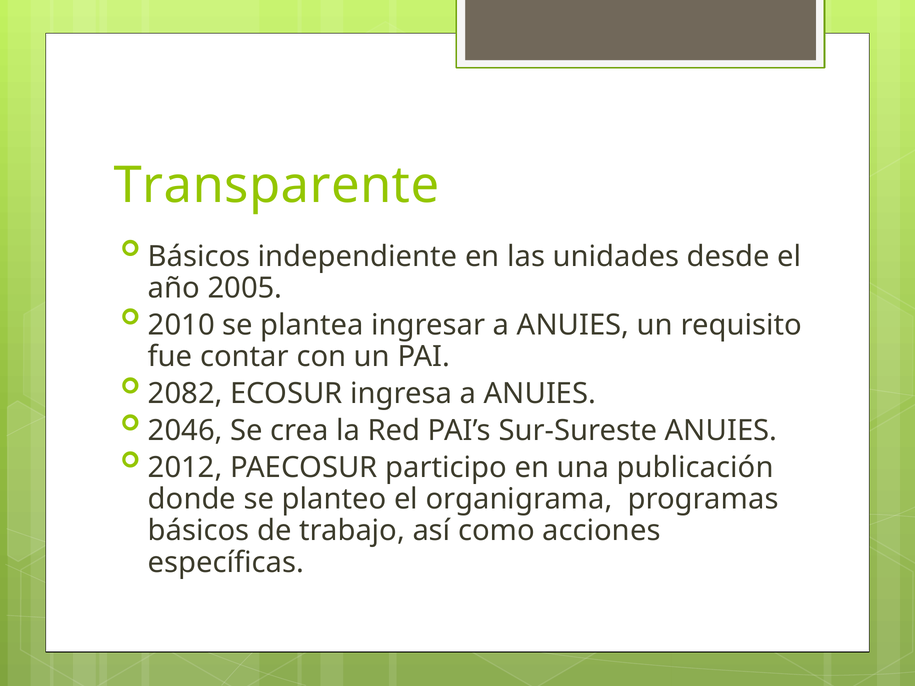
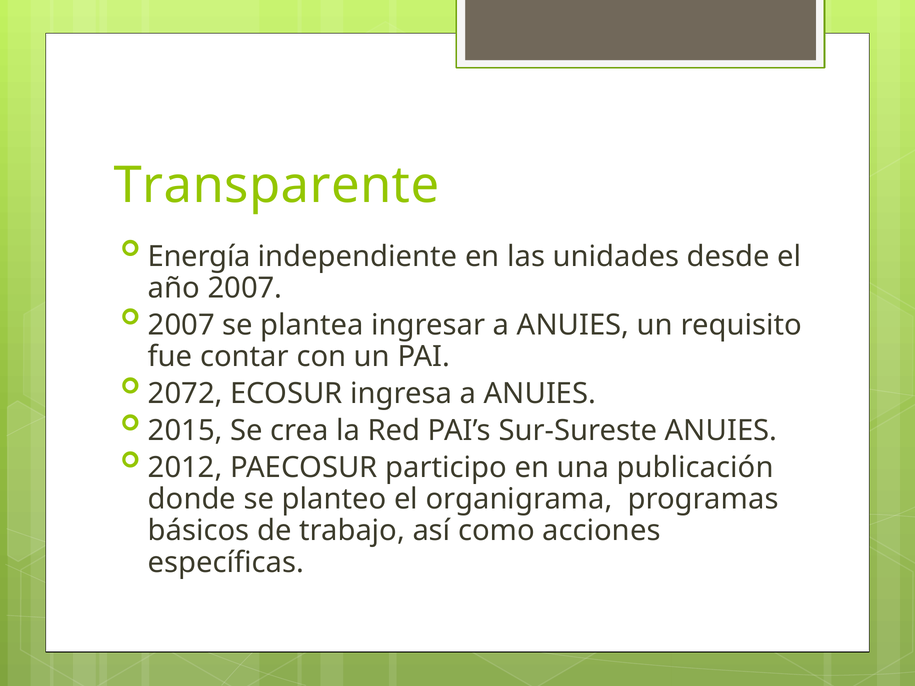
Básicos at (199, 257): Básicos -> Energía
año 2005: 2005 -> 2007
2010 at (181, 325): 2010 -> 2007
2082: 2082 -> 2072
2046: 2046 -> 2015
